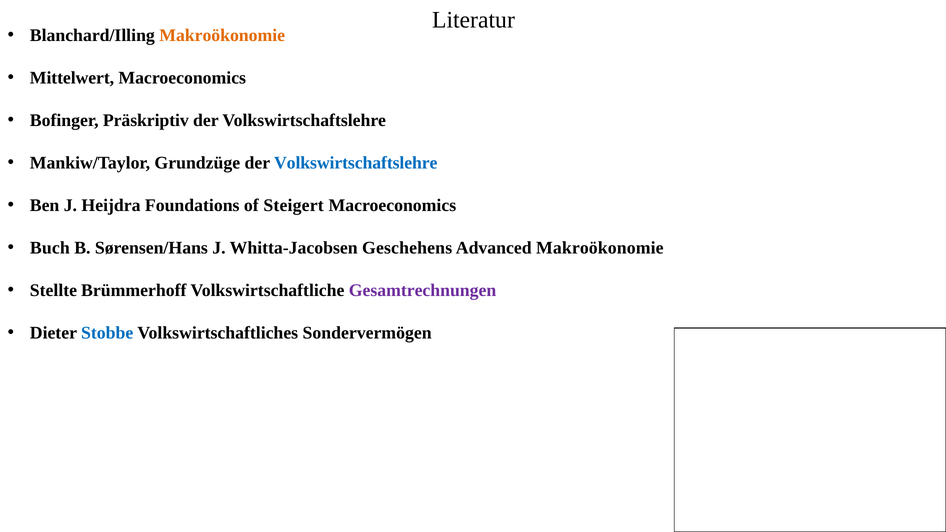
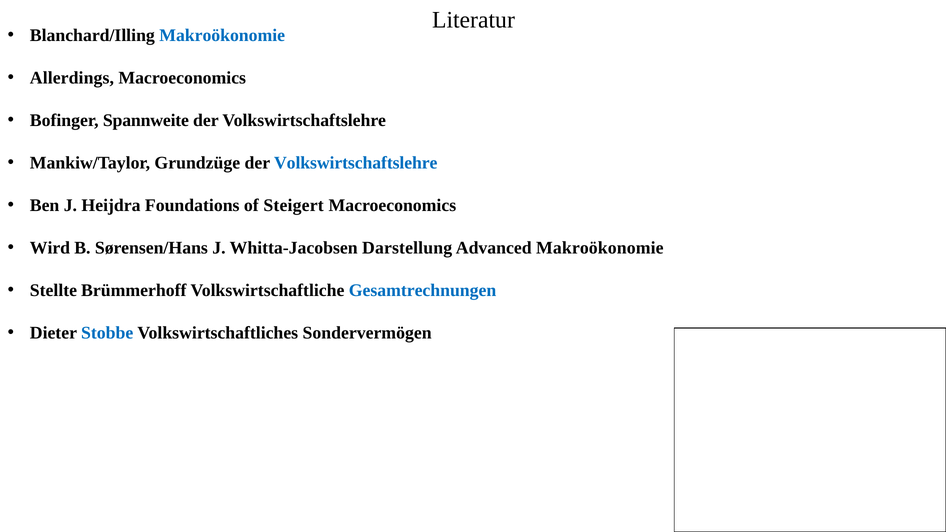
Makroökonomie at (222, 35) colour: orange -> blue
Mittelwert: Mittelwert -> Allerdings
Präskriptiv: Präskriptiv -> Spannweite
Buch: Buch -> Wird
Geschehens: Geschehens -> Darstellung
Gesamtrechnungen colour: purple -> blue
